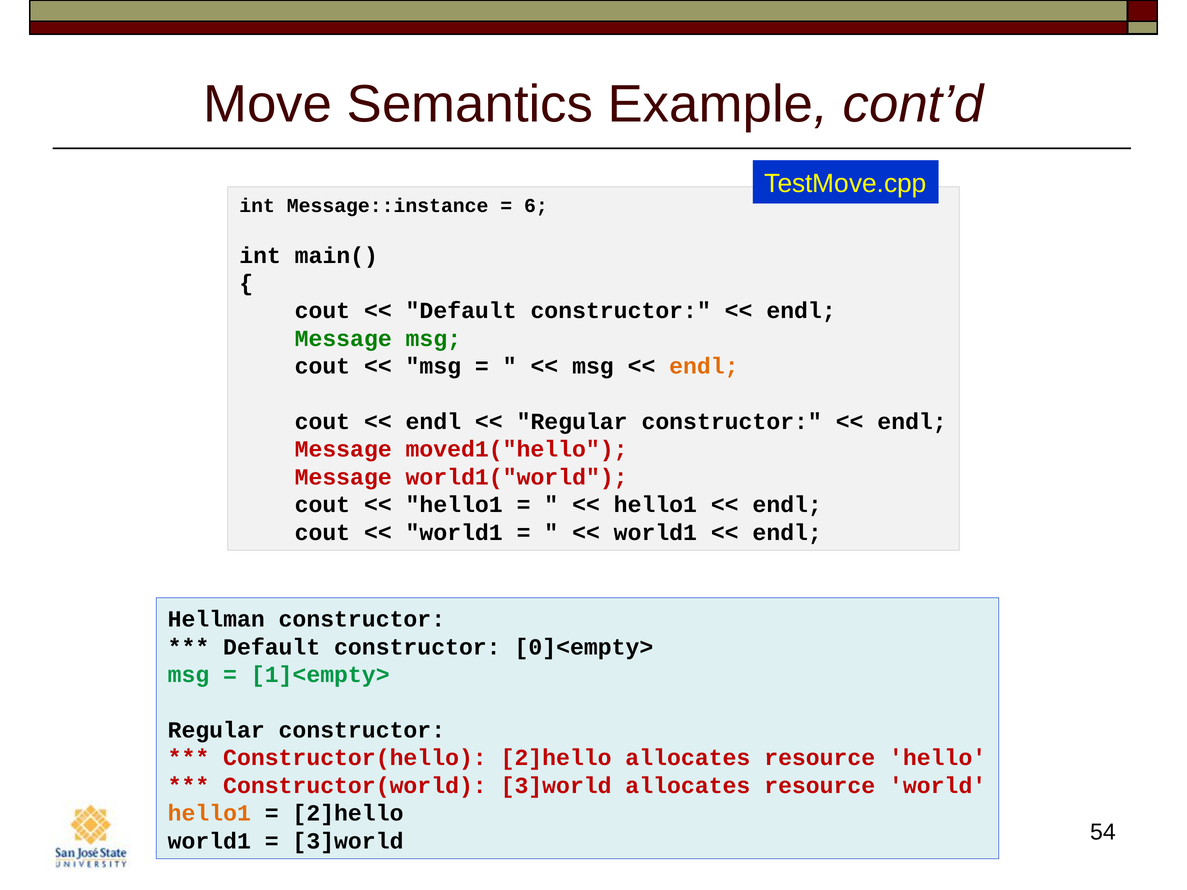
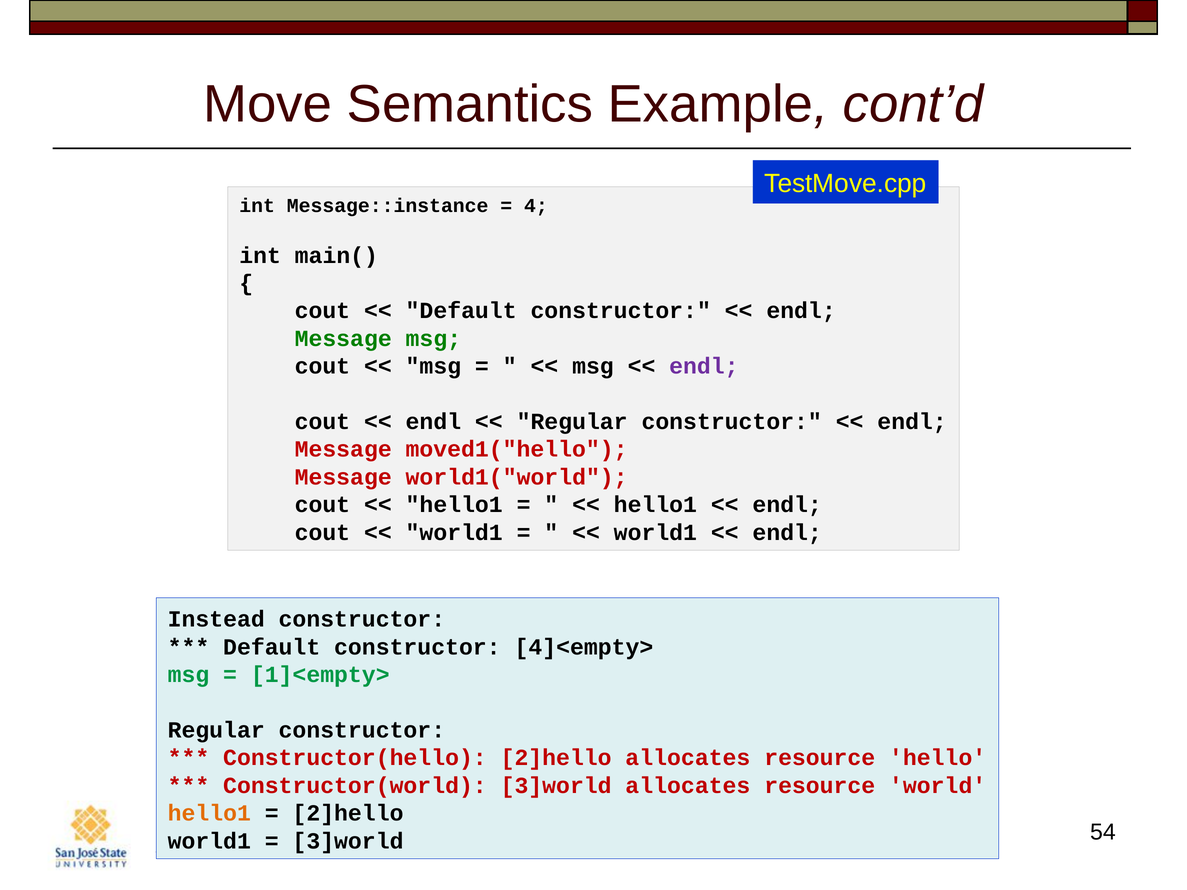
6: 6 -> 4
endl at (704, 366) colour: orange -> purple
Hellman: Hellman -> Instead
0]<empty>: 0]<empty> -> 4]<empty>
